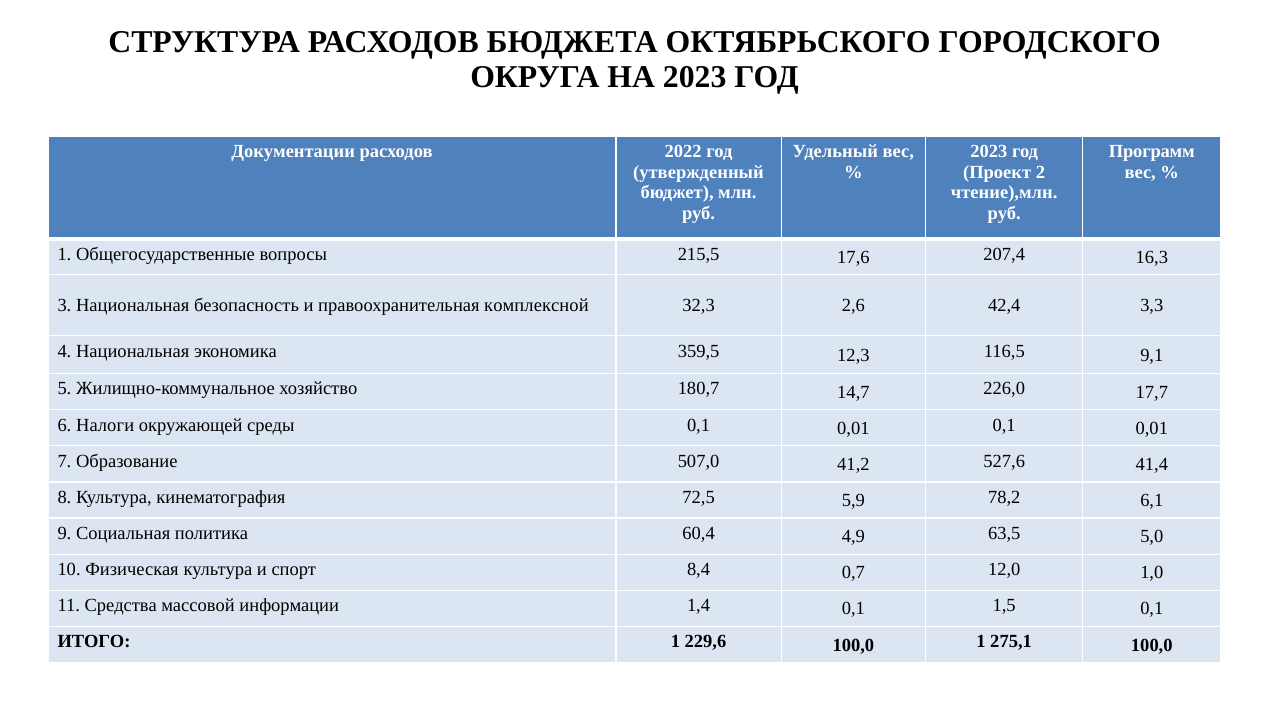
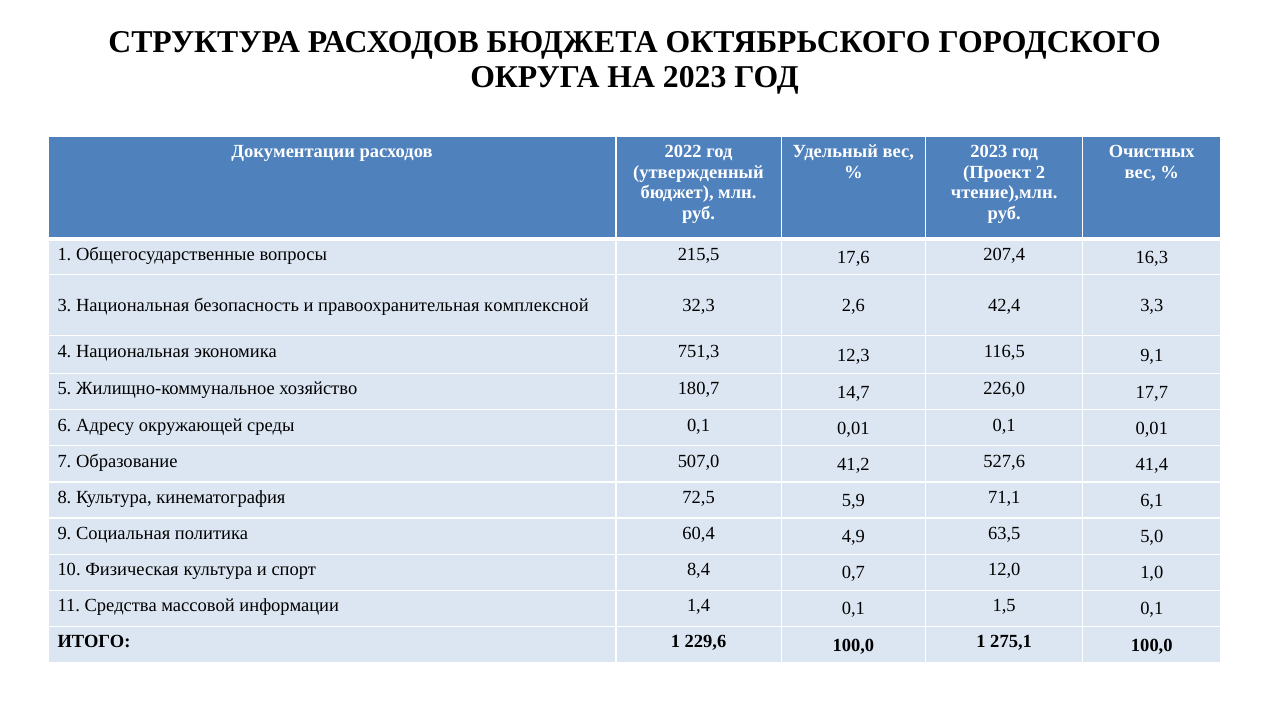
Программ: Программ -> Очистных
359,5: 359,5 -> 751,3
Налоги: Налоги -> Адресу
78,2: 78,2 -> 71,1
